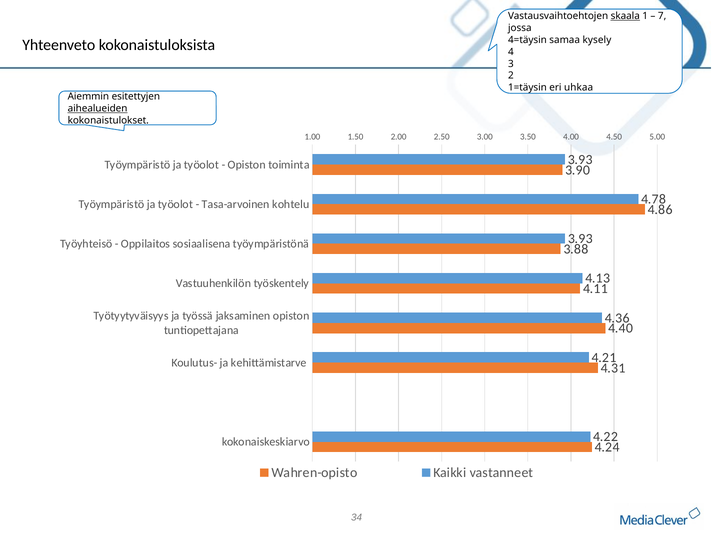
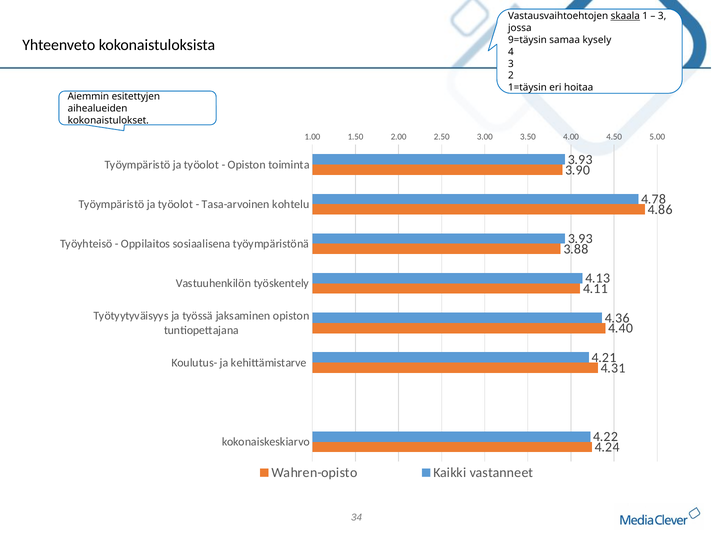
7 at (662, 16): 7 -> 3
4=täysin: 4=täysin -> 9=täysin
uhkaa: uhkaa -> hoitaa
aihealueiden underline: present -> none
